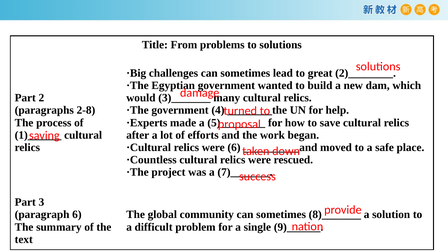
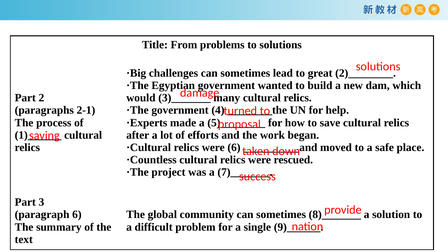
2-8: 2-8 -> 2-1
